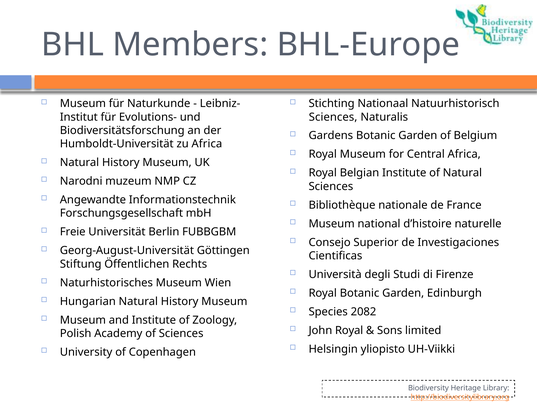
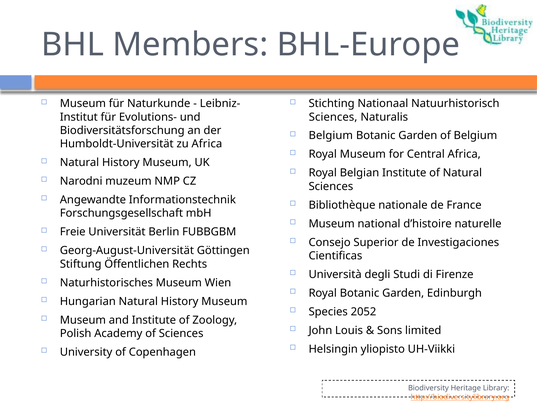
Gardens at (331, 136): Gardens -> Belgium
2082: 2082 -> 2052
John Royal: Royal -> Louis
